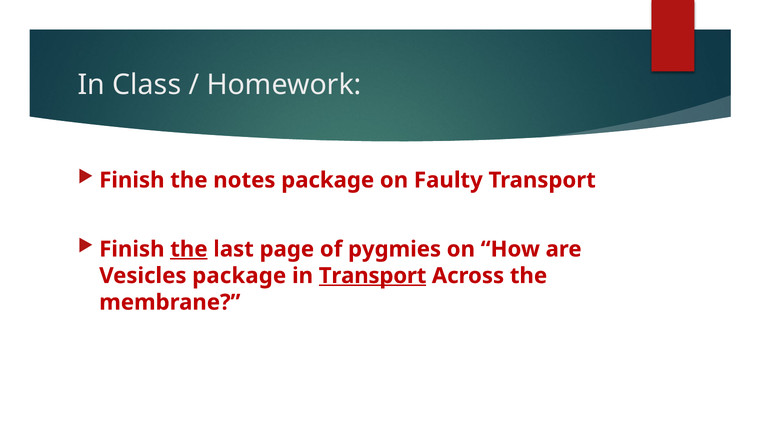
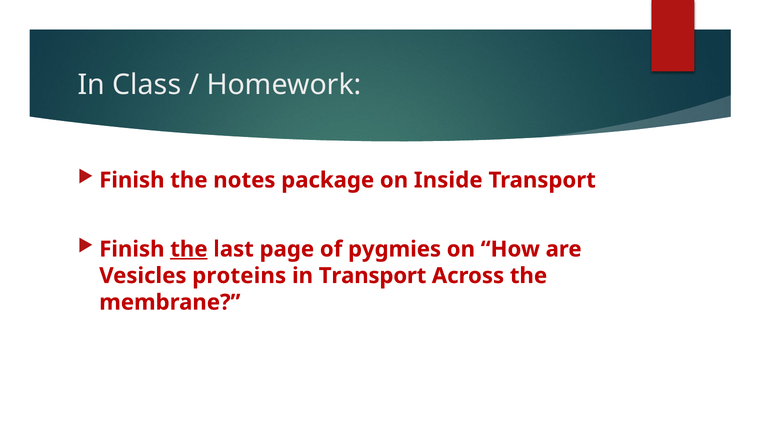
Faulty: Faulty -> Inside
Vesicles package: package -> proteins
Transport at (373, 276) underline: present -> none
